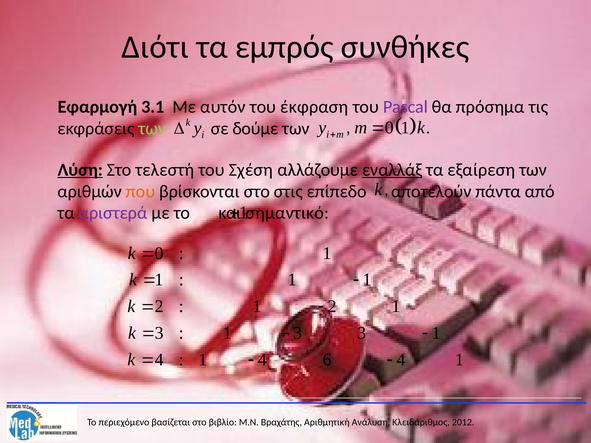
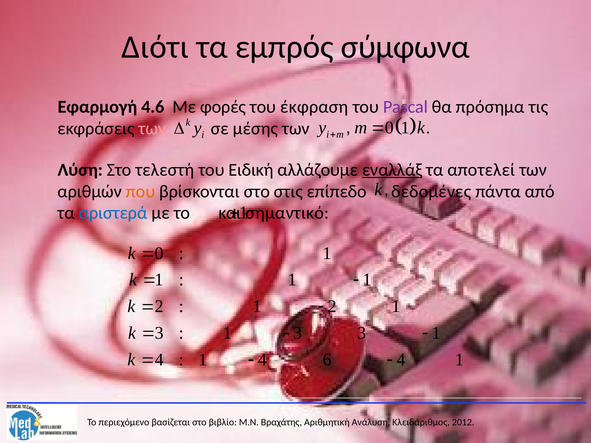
συνθήκες: συνθήκες -> σύμφωνα
3.1: 3.1 -> 4.6
αυτόν: αυτόν -> φορές
των at (152, 129) colour: light green -> pink
δούμε: δούμε -> μέσης
Λύση underline: present -> none
Σχέση: Σχέση -> Ειδική
εξαίρεση: εξαίρεση -> αποτελεί
αποτελούν: αποτελούν -> δεδομένες
αριστερά colour: purple -> blue
